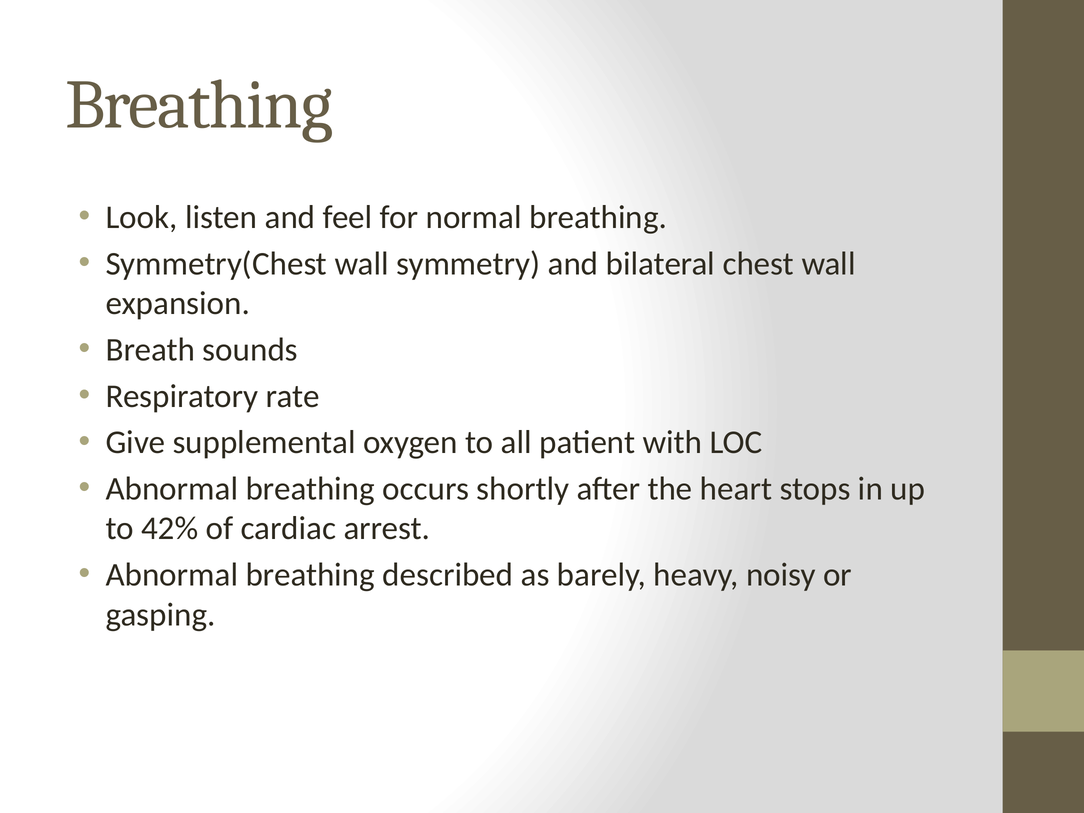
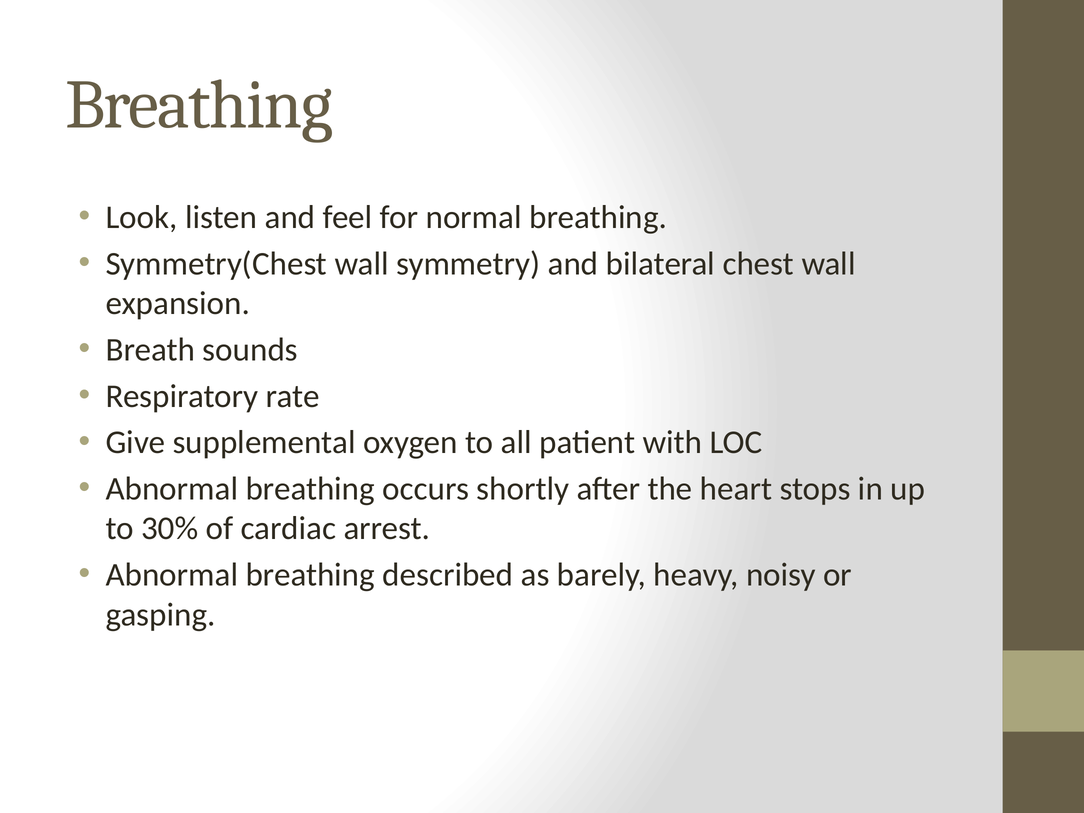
42%: 42% -> 30%
